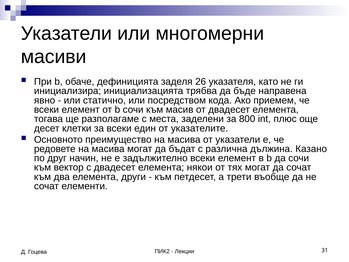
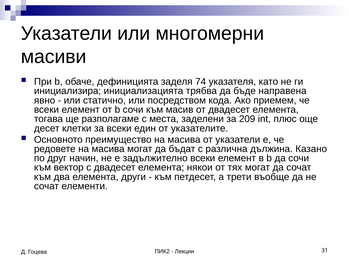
26: 26 -> 74
800: 800 -> 209
